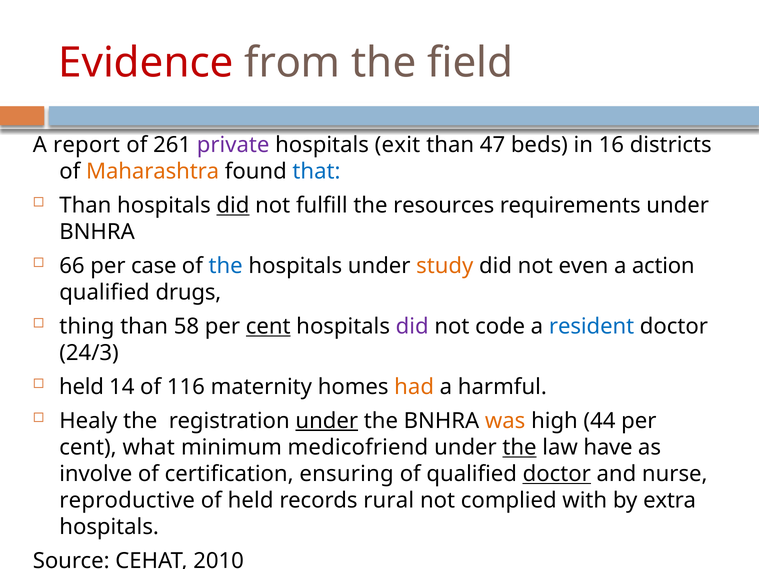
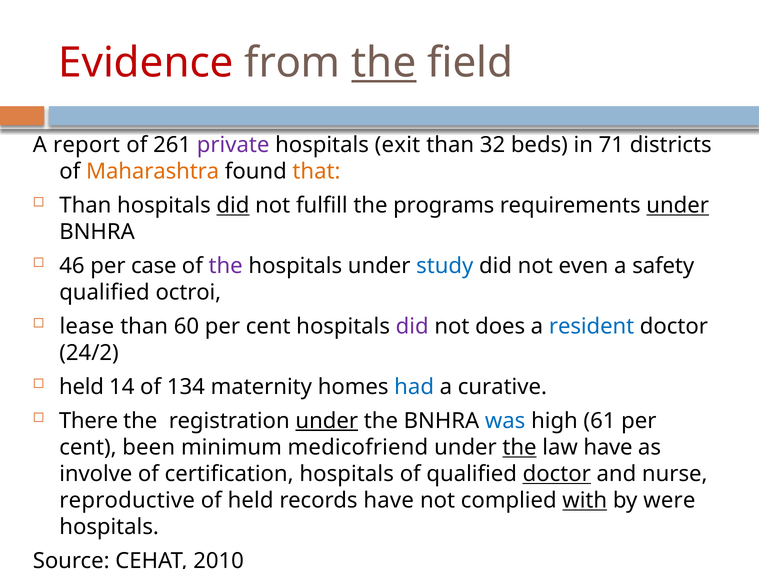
the at (384, 63) underline: none -> present
47: 47 -> 32
16: 16 -> 71
that colour: blue -> orange
resources: resources -> programs
under at (678, 206) underline: none -> present
66: 66 -> 46
the at (226, 266) colour: blue -> purple
study colour: orange -> blue
action: action -> safety
drugs: drugs -> octroi
thing: thing -> lease
58: 58 -> 60
cent at (268, 327) underline: present -> none
code: code -> does
24/3: 24/3 -> 24/2
116: 116 -> 134
had colour: orange -> blue
harmful: harmful -> curative
Healy: Healy -> There
was colour: orange -> blue
44: 44 -> 61
what: what -> been
certification ensuring: ensuring -> hospitals
records rural: rural -> have
with underline: none -> present
extra: extra -> were
